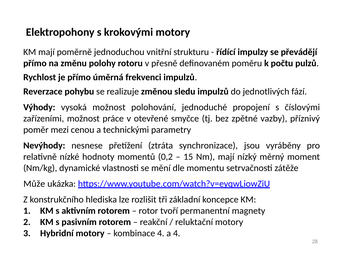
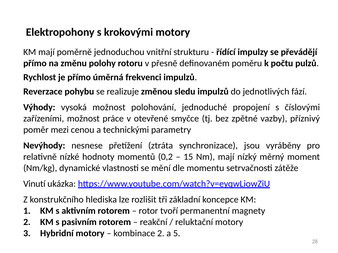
Může: Může -> Vinutí
kombinace 4: 4 -> 2
a 4: 4 -> 5
